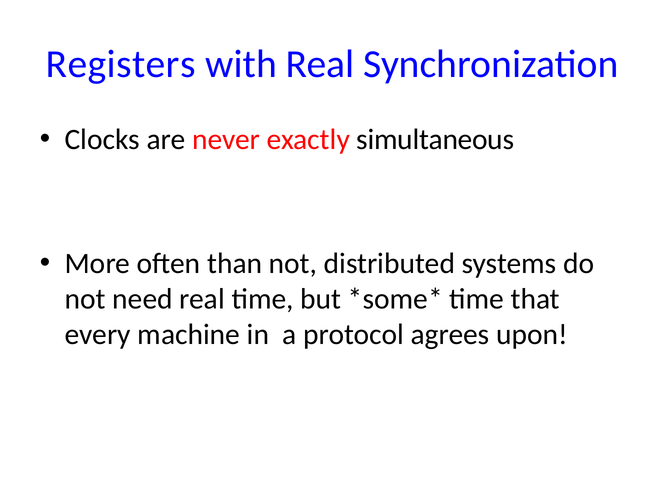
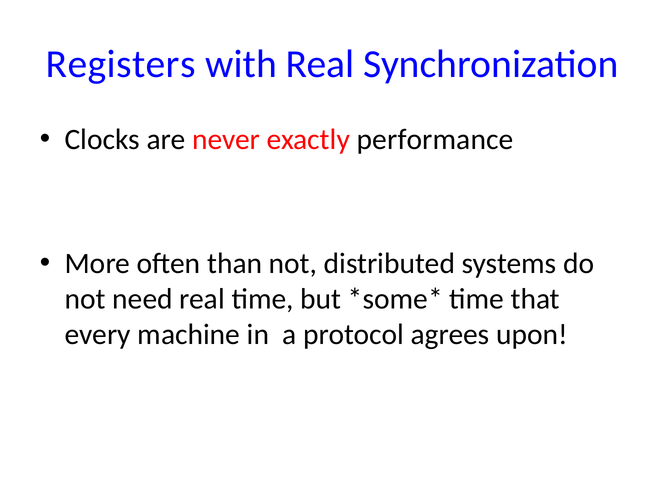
simultaneous: simultaneous -> performance
